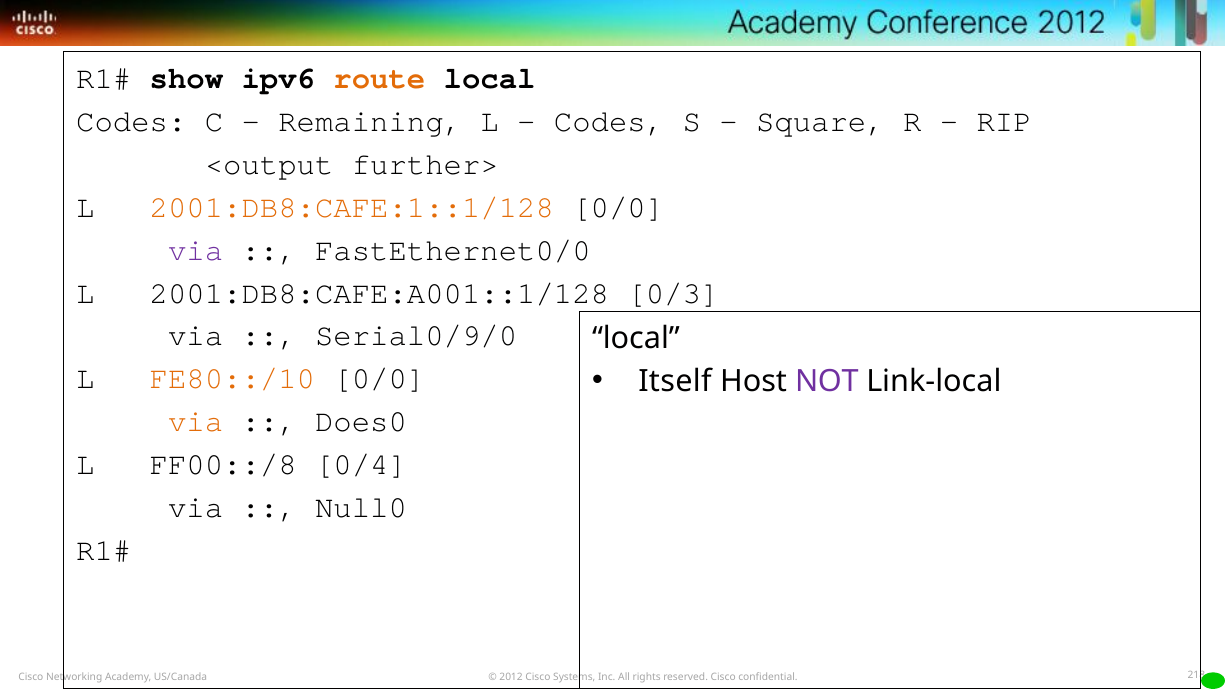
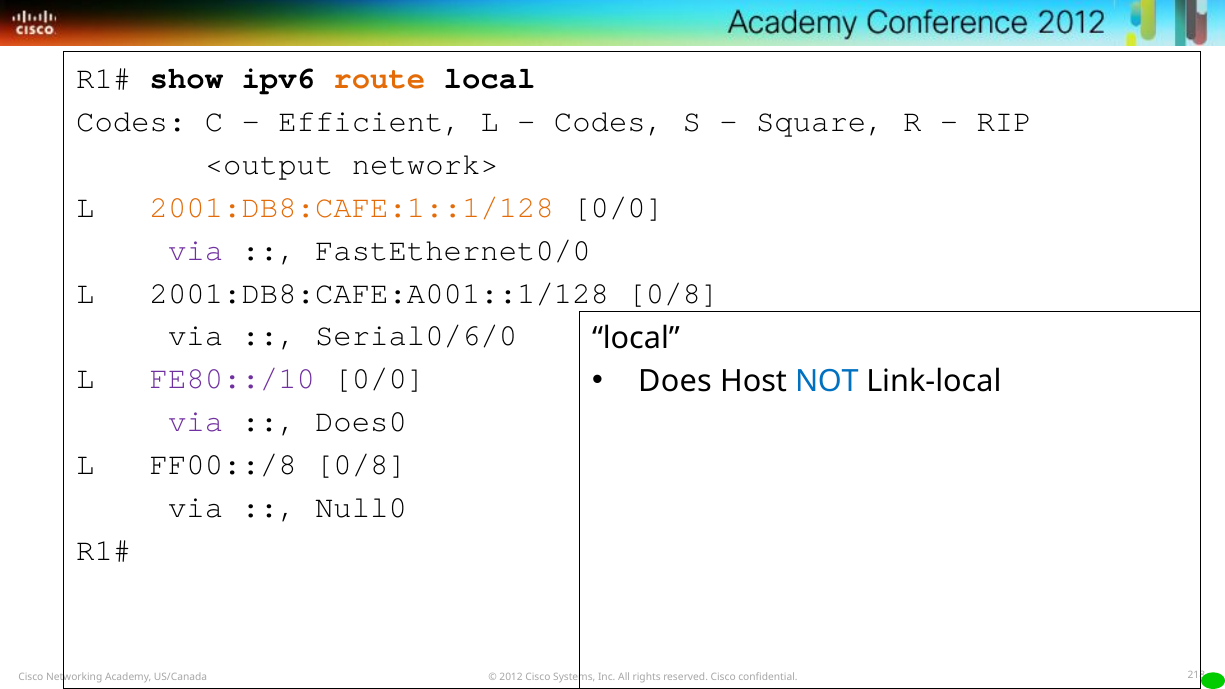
Remaining: Remaining -> Efficient
further>: further> -> network>
2001:DB8:CAFE:A001::1/128 0/3: 0/3 -> 0/8
Serial0/9/0: Serial0/9/0 -> Serial0/6/0
FE80::/10 colour: orange -> purple
Itself: Itself -> Does
NOT colour: purple -> blue
via at (196, 422) colour: orange -> purple
FF00::/8 0/4: 0/4 -> 0/8
